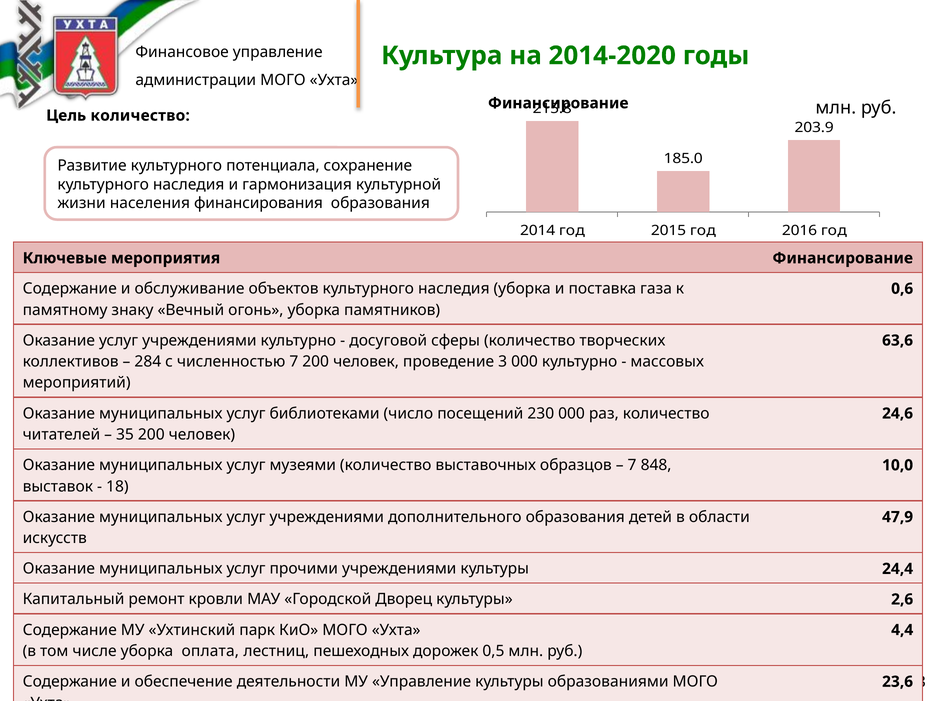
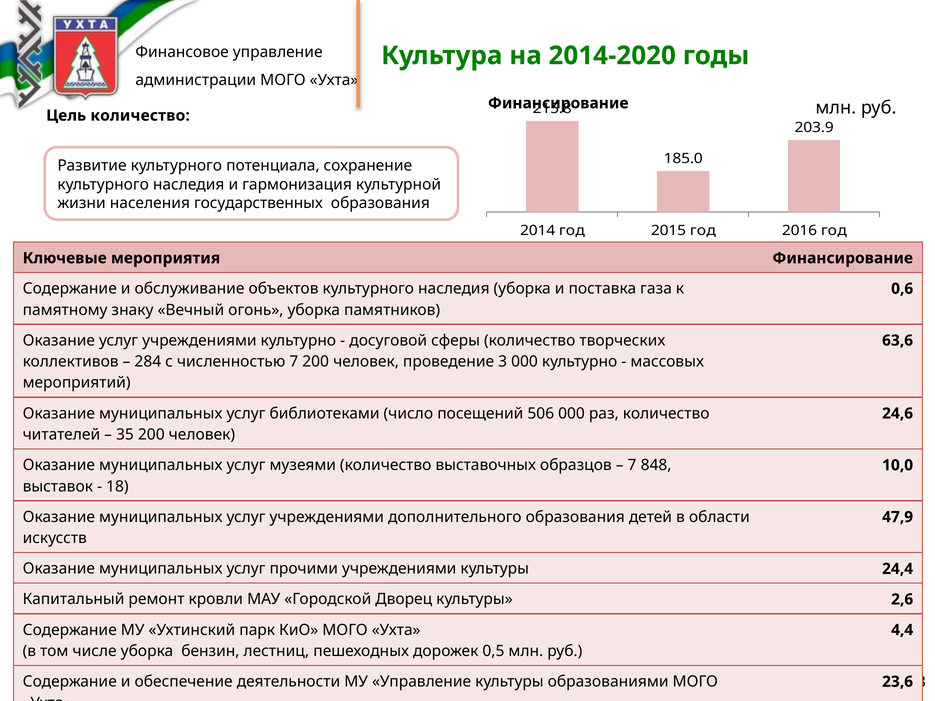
финансирования: финансирования -> государственных
230: 230 -> 506
оплата: оплата -> бензин
